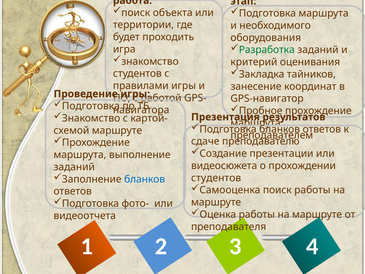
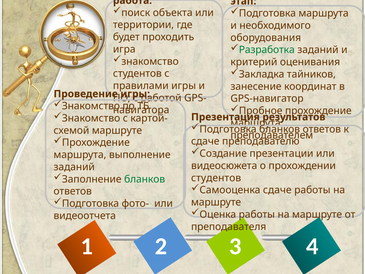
Подготовка at (91, 106): Подготовка -> Знакомство
бланков at (145, 179) colour: blue -> green
Самооценка поиск: поиск -> сдаче
